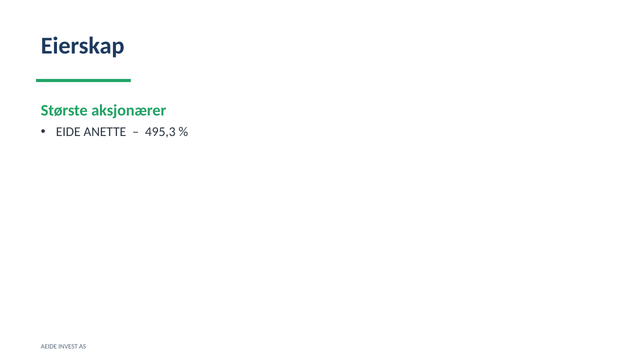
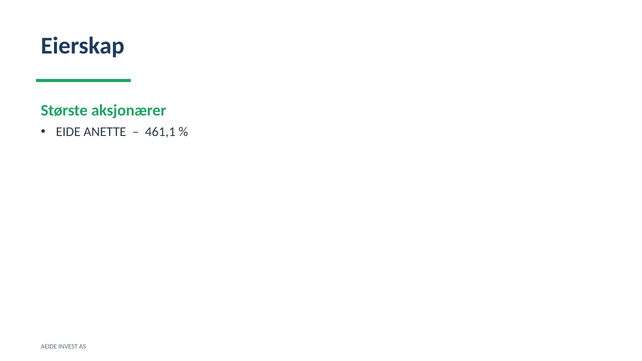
495,3: 495,3 -> 461,1
